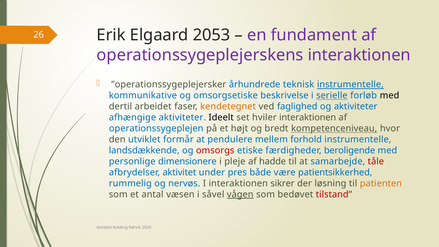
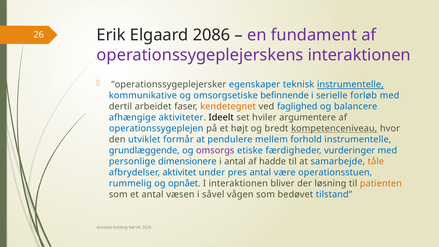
2053: 2053 -> 2086
århundrede: århundrede -> egenskaper
beskrivelse: beskrivelse -> befinnende
serielle underline: present -> none
med at (390, 96) colour: black -> blue
og aktiviteter: aktiviteter -> balancere
hviler interaktionen: interaktionen -> argumentere
landsdækkende: landsdækkende -> grundlæggende
omsorgs colour: red -> purple
beroligende: beroligende -> vurderinger
i pleje: pleje -> antal
tåle colour: red -> orange
pres både: både -> antal
patientsikkerhed: patientsikkerhed -> operationsstuen
nervøs: nervøs -> opnået
sikrer: sikrer -> bliver
vågen underline: present -> none
tilstand colour: red -> blue
